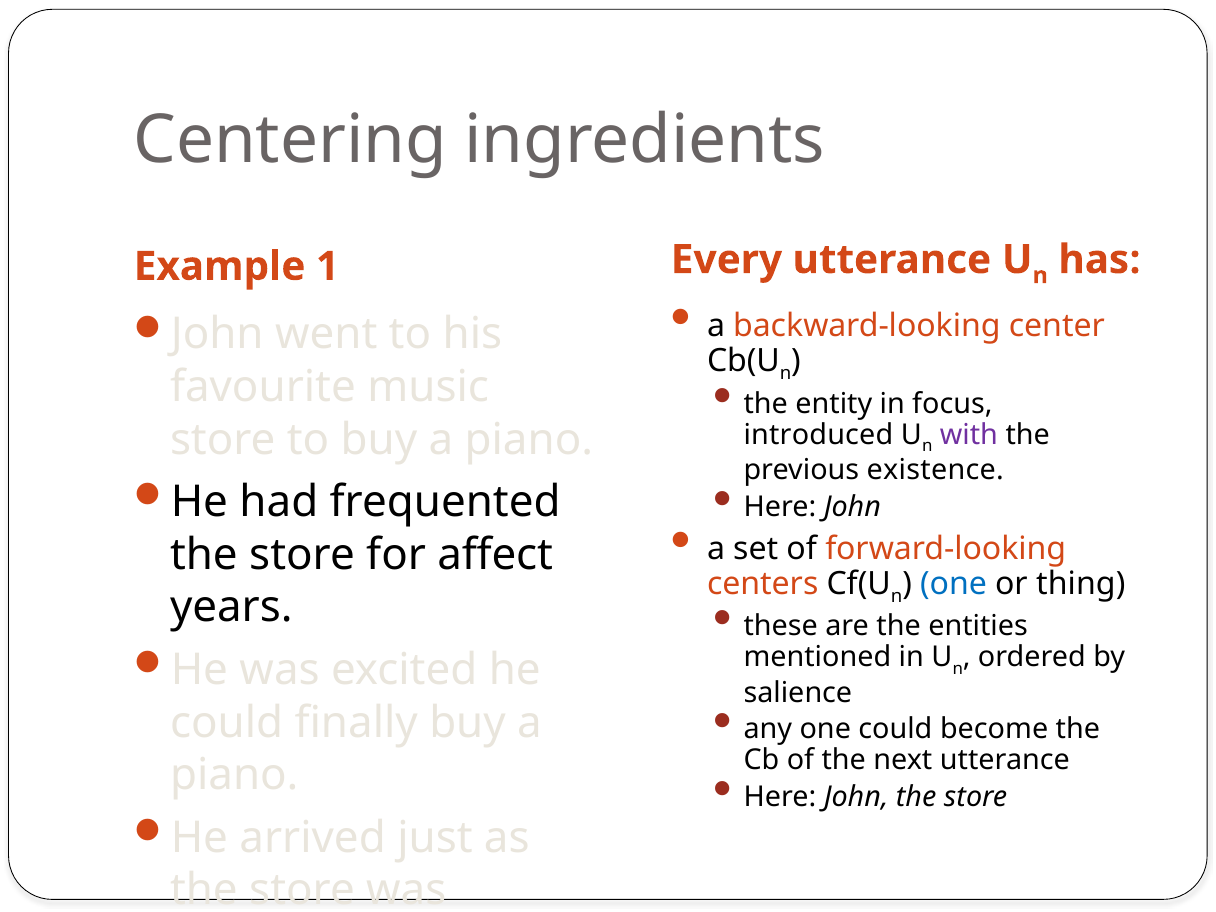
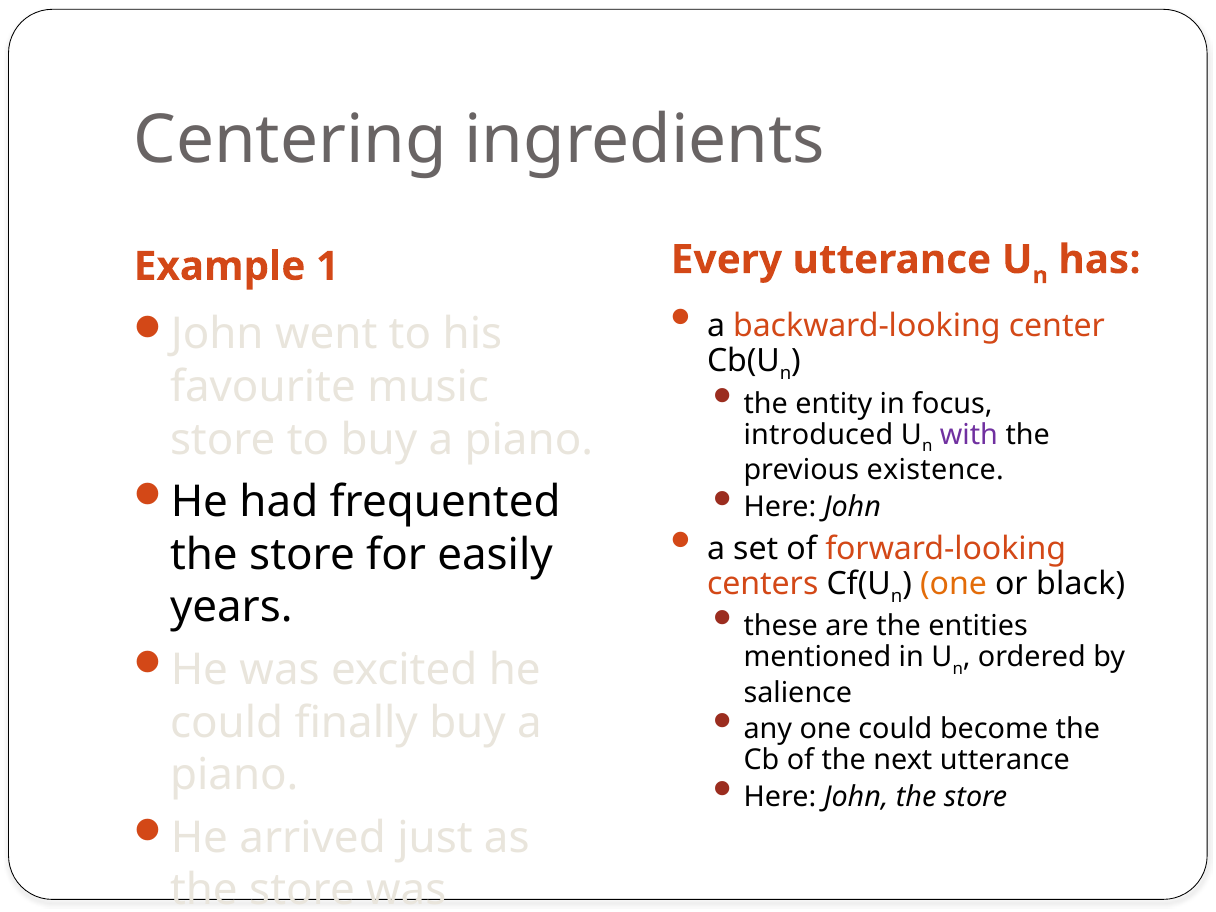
affect: affect -> easily
one at (954, 584) colour: blue -> orange
thing: thing -> black
